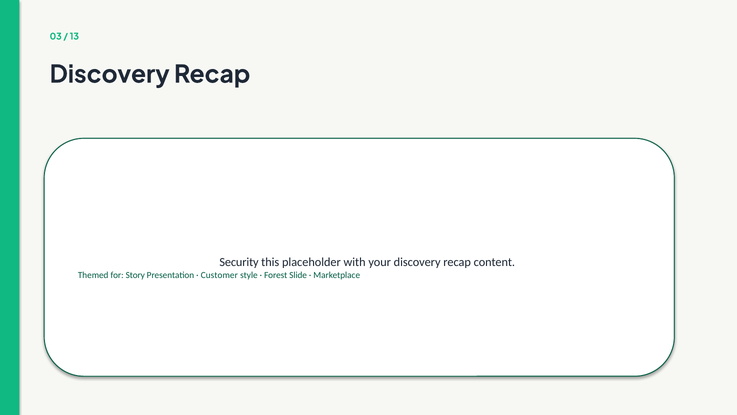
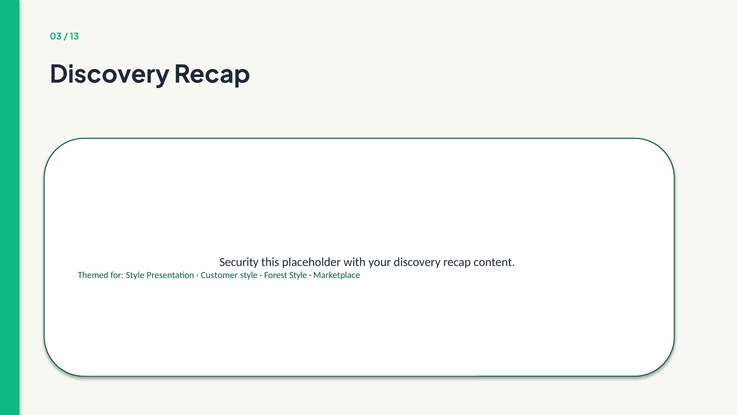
for Story: Story -> Style
Forest Slide: Slide -> Style
